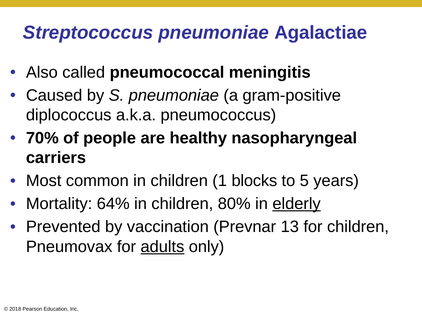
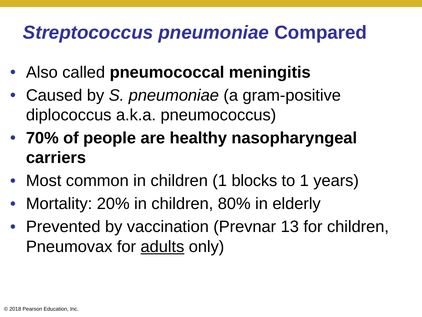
Agalactiae: Agalactiae -> Compared
to 5: 5 -> 1
64%: 64% -> 20%
elderly underline: present -> none
